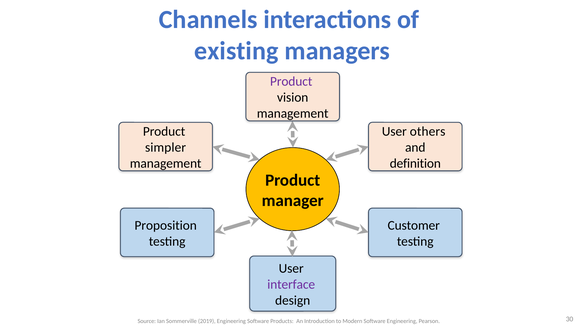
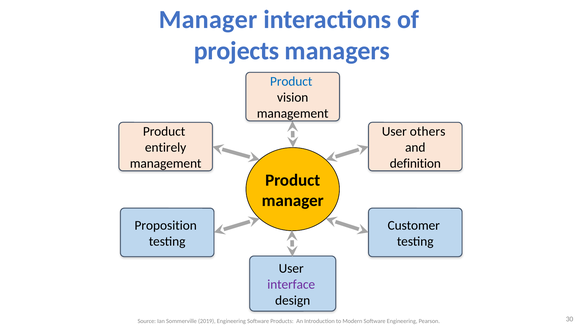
Channels at (208, 20): Channels -> Manager
existing: existing -> projects
Product at (291, 82) colour: purple -> blue
simpler: simpler -> entirely
